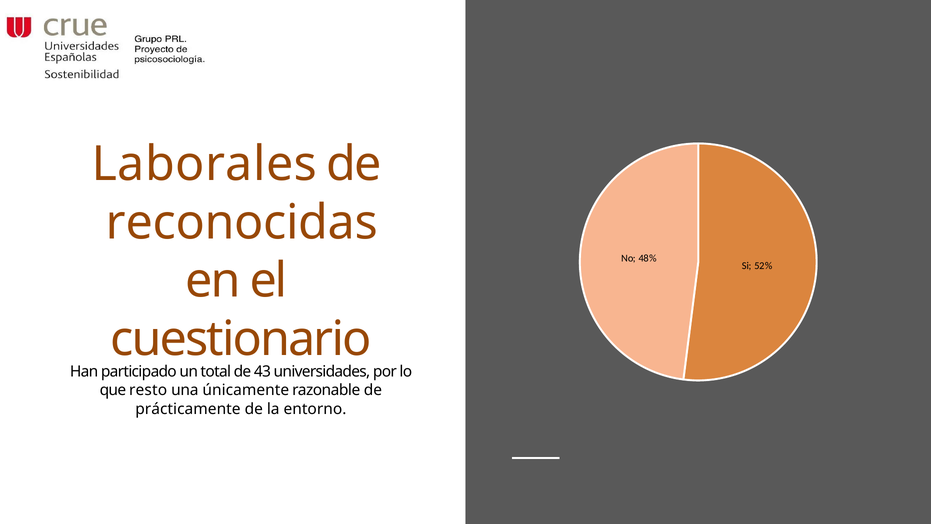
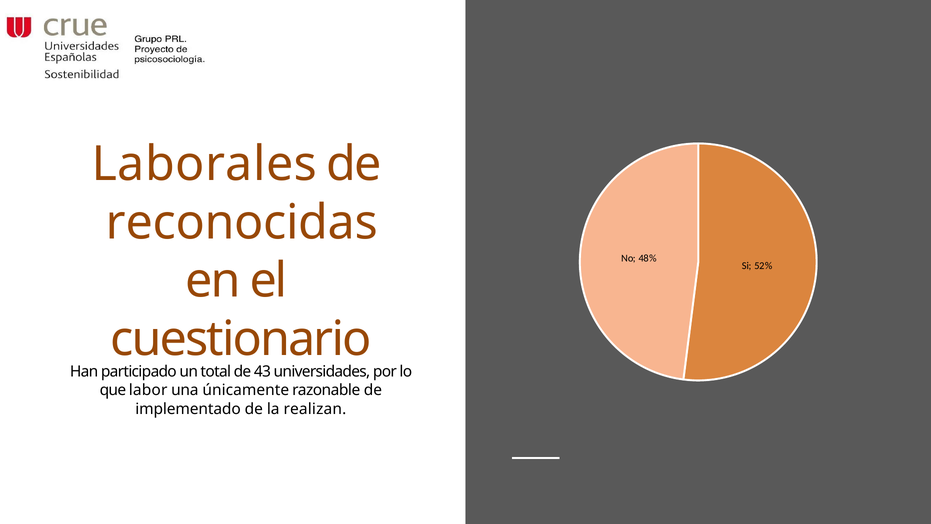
resto: resto -> labor
prácticamente: prácticamente -> implementado
entorno: entorno -> realizan
